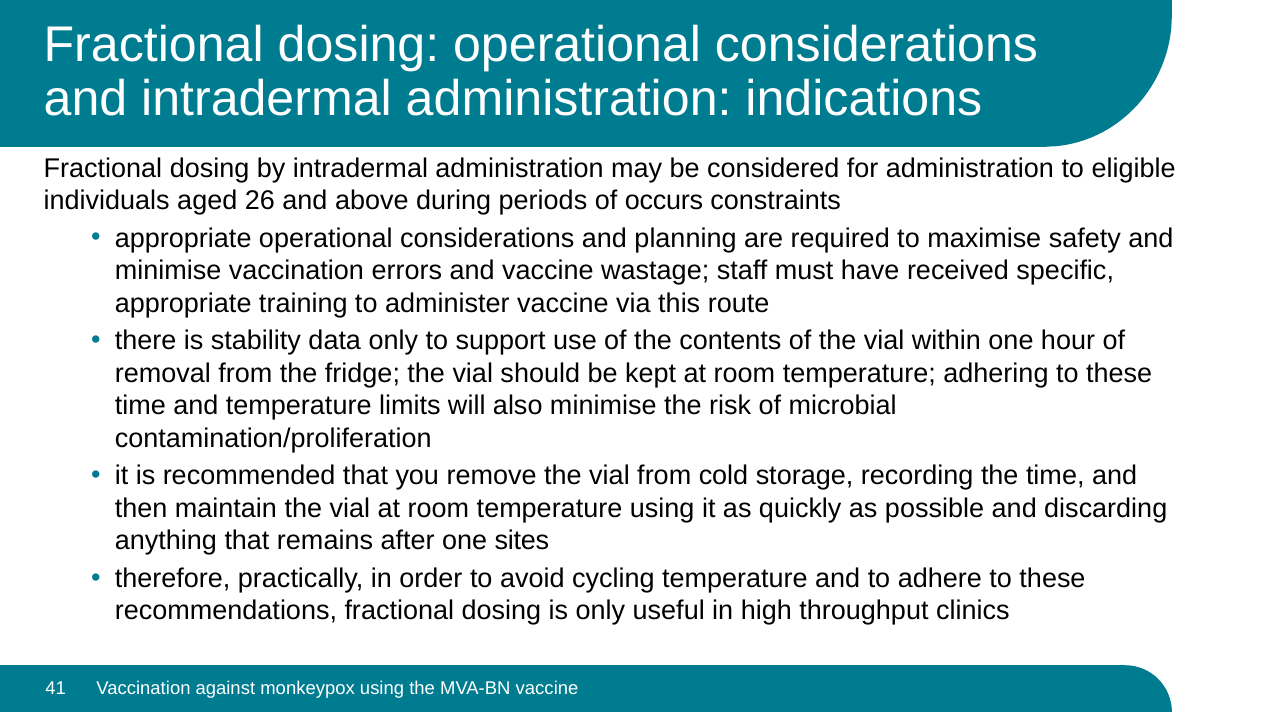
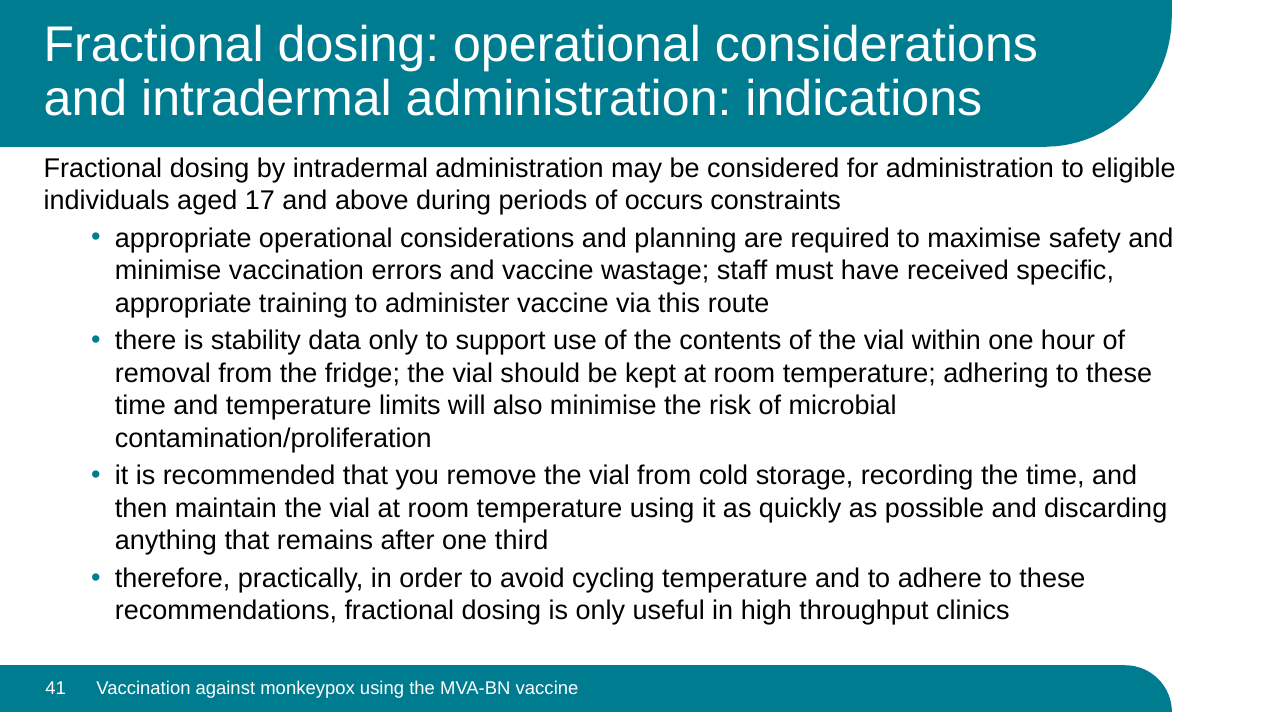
26: 26 -> 17
sites: sites -> third
